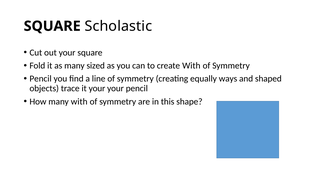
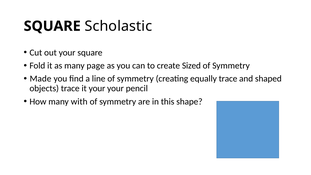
sized: sized -> page
create With: With -> Sized
Pencil at (41, 79): Pencil -> Made
equally ways: ways -> trace
